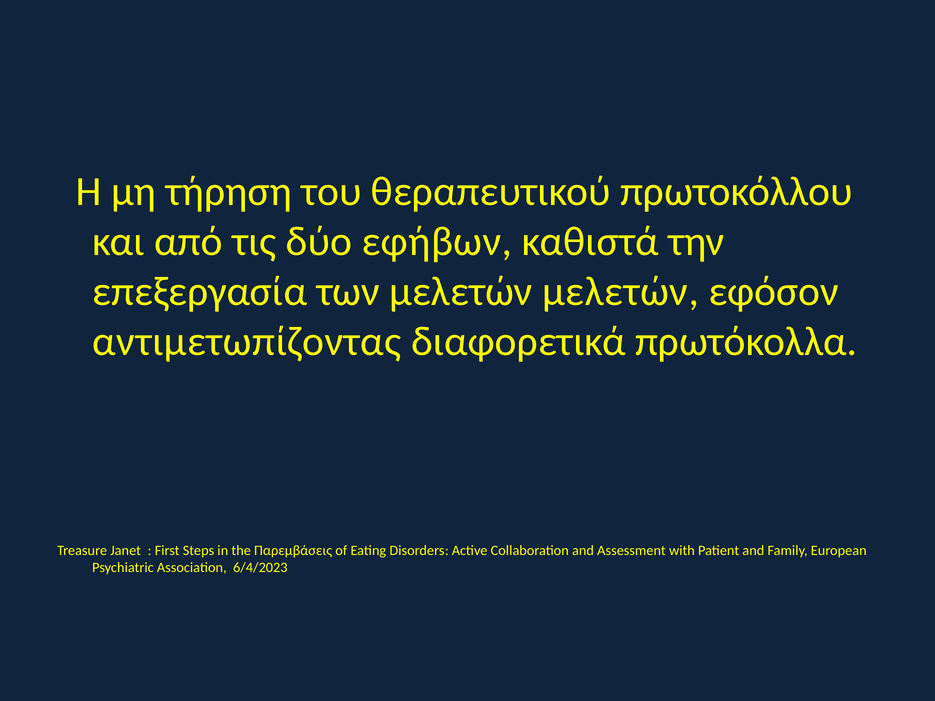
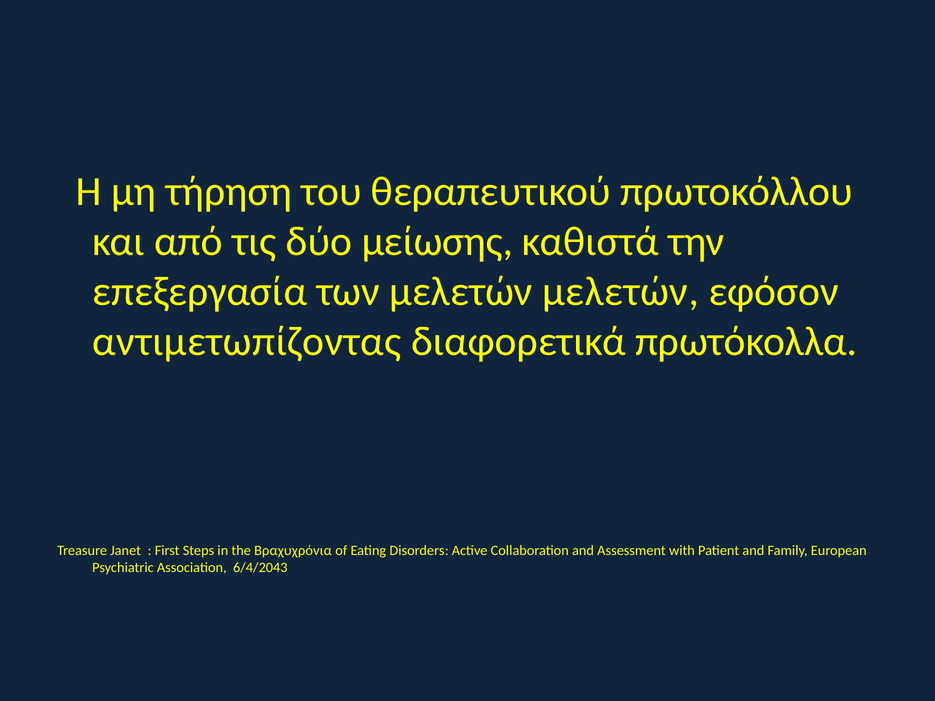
εφήβων: εφήβων -> μείωσης
Παρεμβάσεις: Παρεμβάσεις -> Βραχυχρόνια
6/4/2023: 6/4/2023 -> 6/4/2043
